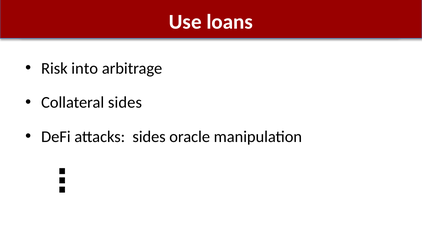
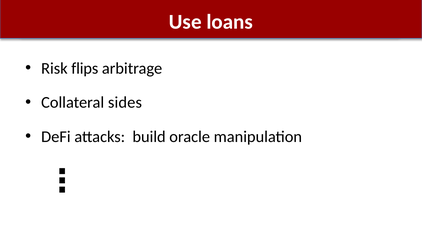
into: into -> flips
attacks sides: sides -> build
